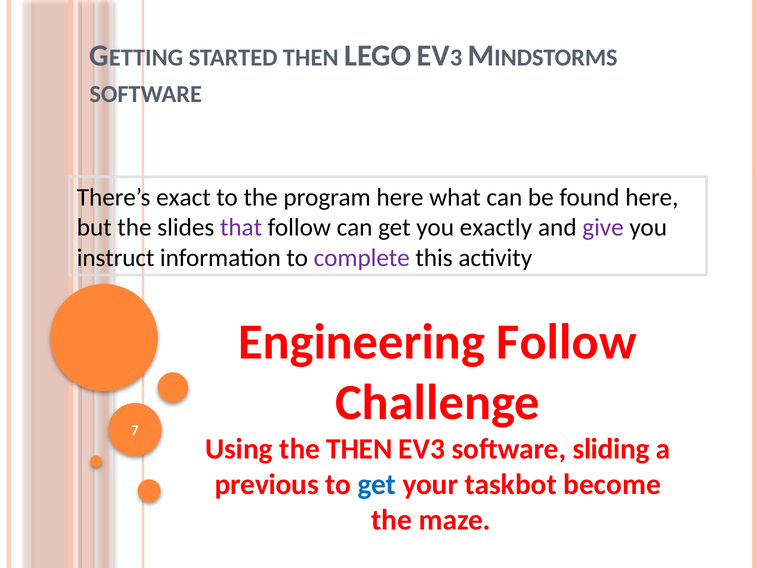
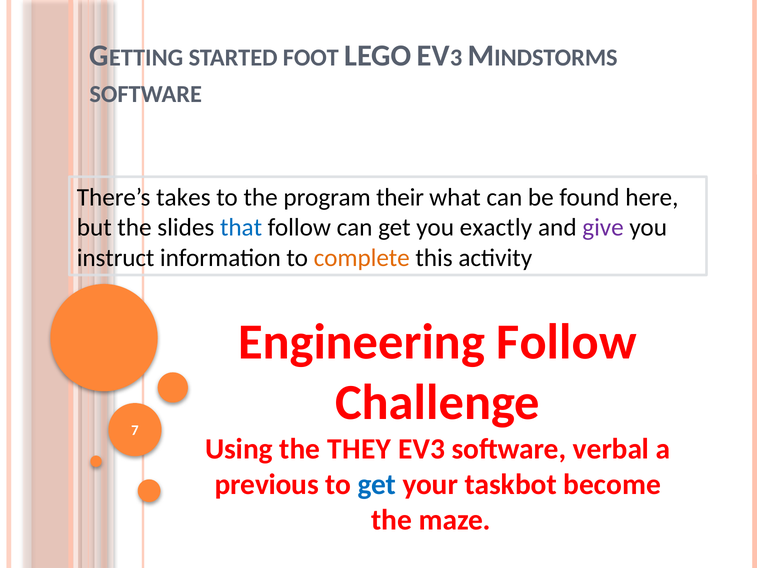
STARTED THEN: THEN -> FOOT
exact: exact -> takes
program here: here -> their
that colour: purple -> blue
complete colour: purple -> orange
the THEN: THEN -> THEY
sliding: sliding -> verbal
